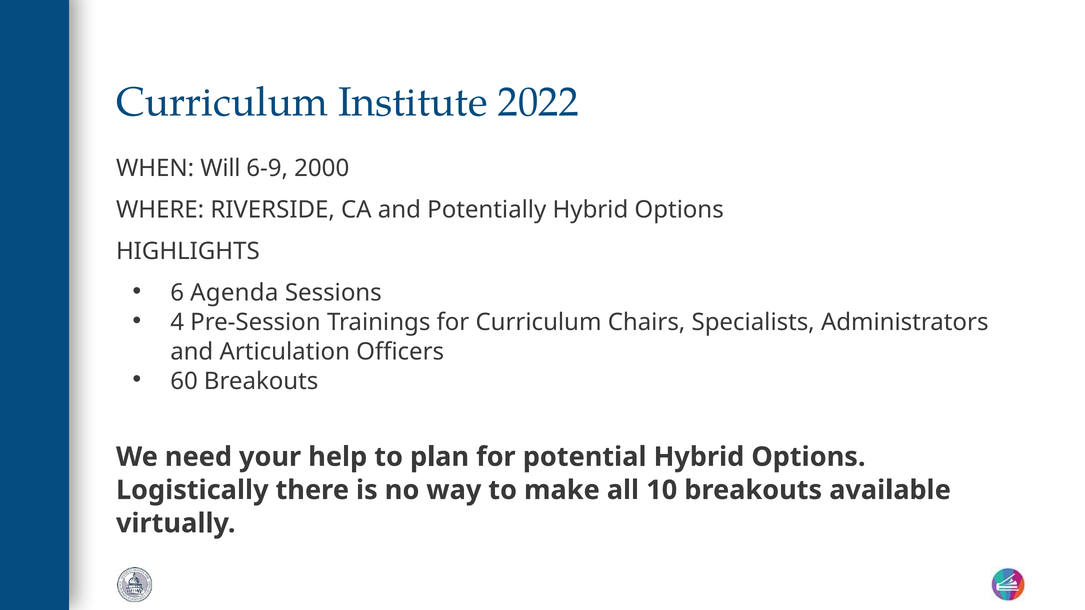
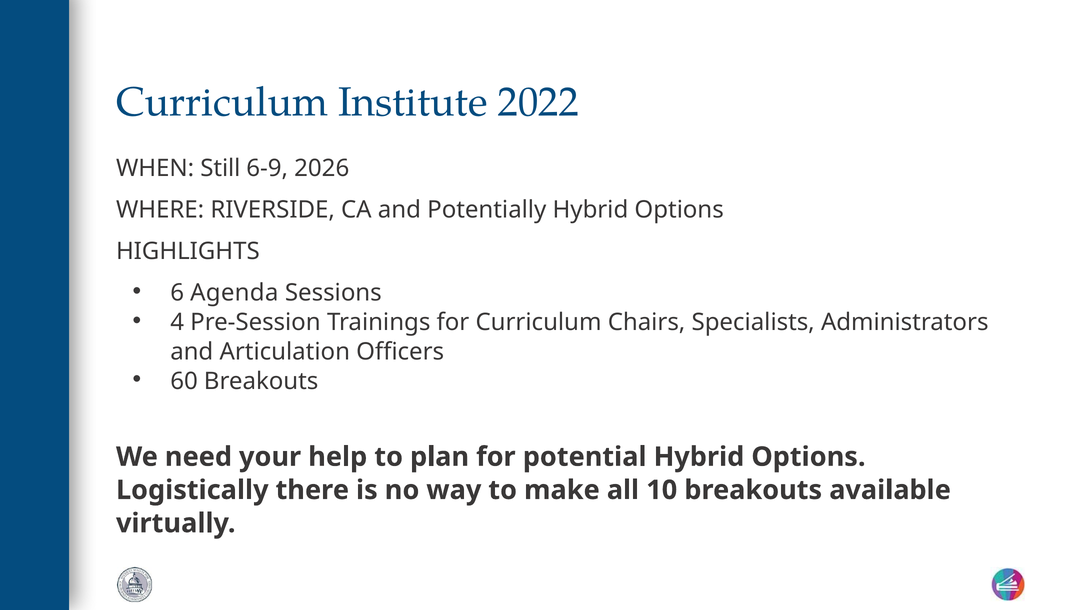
Will: Will -> Still
2000: 2000 -> 2026
